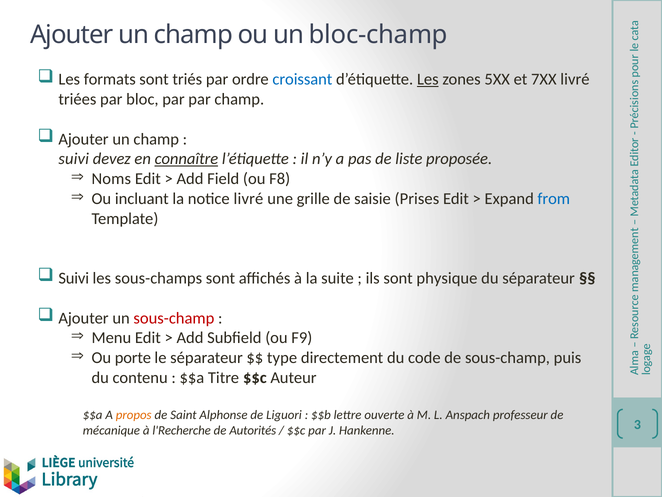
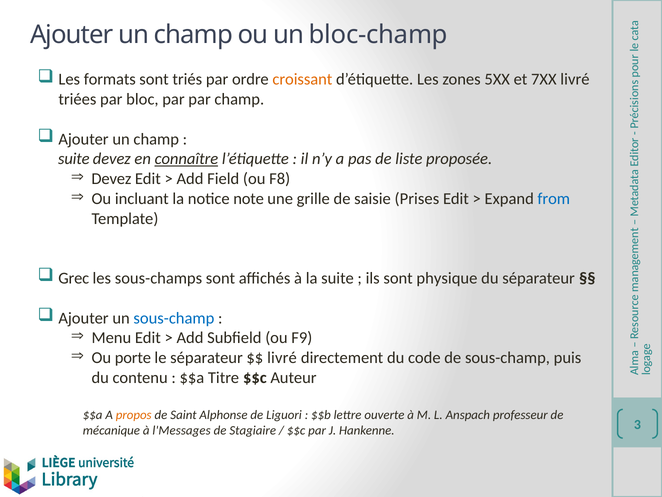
croissant colour: blue -> orange
Les at (428, 79) underline: present -> none
suivi at (74, 159): suivi -> suite
Noms at (111, 179): Noms -> Devez
notice livré: livré -> note
Suivi at (74, 278): Suivi -> Grec
sous-champ at (174, 318) colour: red -> blue
type at (282, 357): type -> livré
l'Recherche: l'Recherche -> l'Messages
Autorités: Autorités -> Stagiaire
